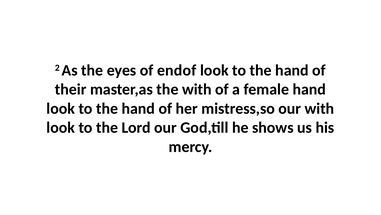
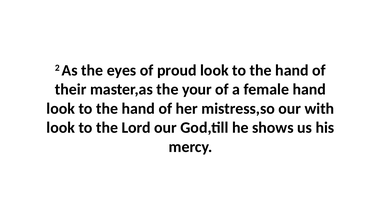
endof: endof -> proud
the with: with -> your
